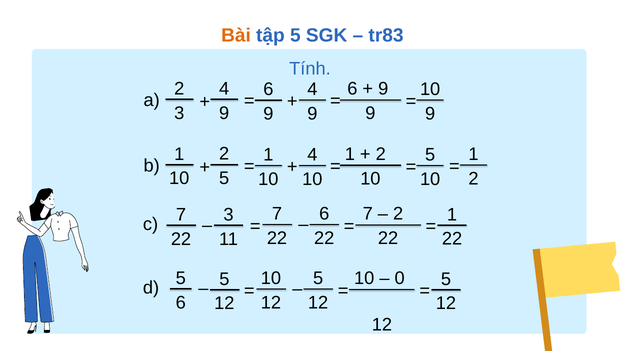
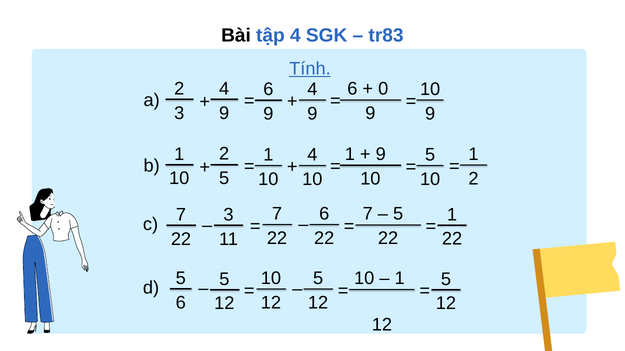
Bài colour: orange -> black
tập 5: 5 -> 4
Tính underline: none -> present
9 at (383, 89): 9 -> 0
2 at (381, 154): 2 -> 9
2 at (398, 214): 2 -> 5
0 at (400, 279): 0 -> 1
